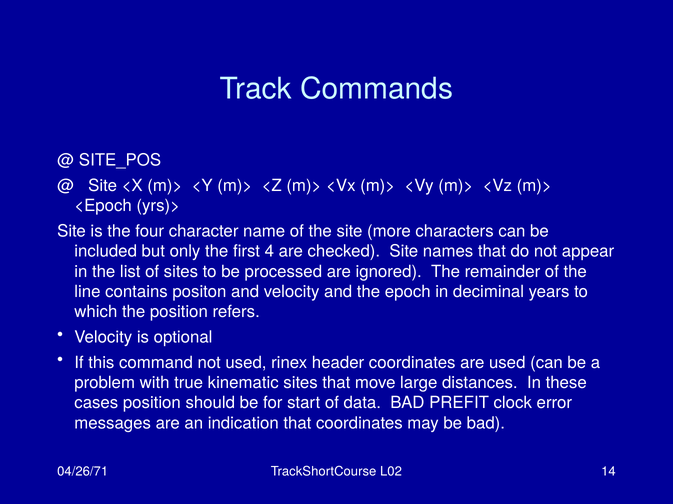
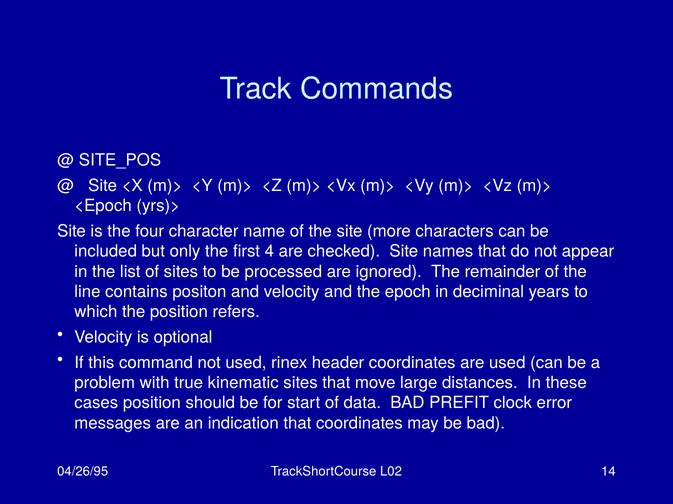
04/26/71: 04/26/71 -> 04/26/95
